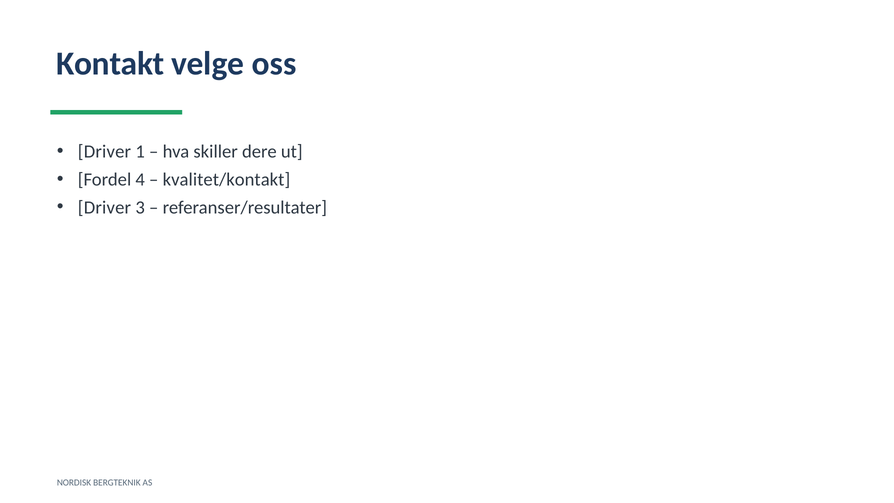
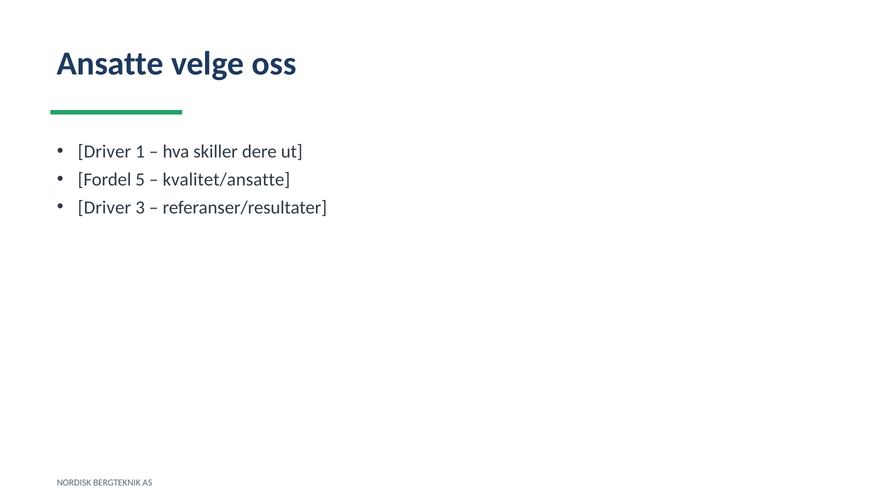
Kontakt: Kontakt -> Ansatte
4: 4 -> 5
kvalitet/kontakt: kvalitet/kontakt -> kvalitet/ansatte
